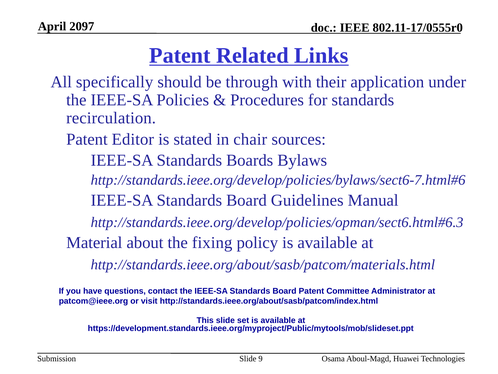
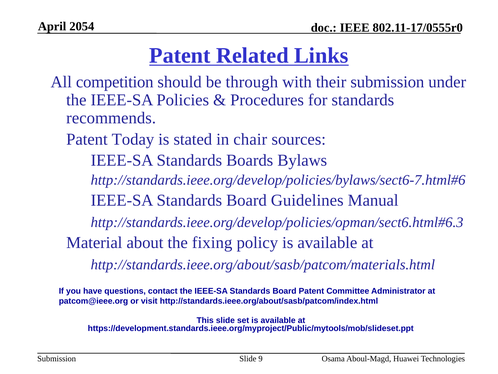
2097: 2097 -> 2054
specifically: specifically -> competition
their application: application -> submission
recirculation: recirculation -> recommends
Editor: Editor -> Today
